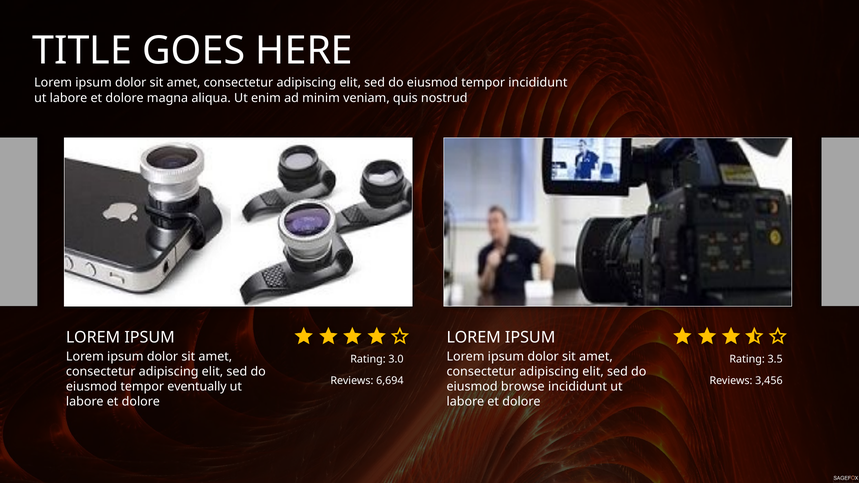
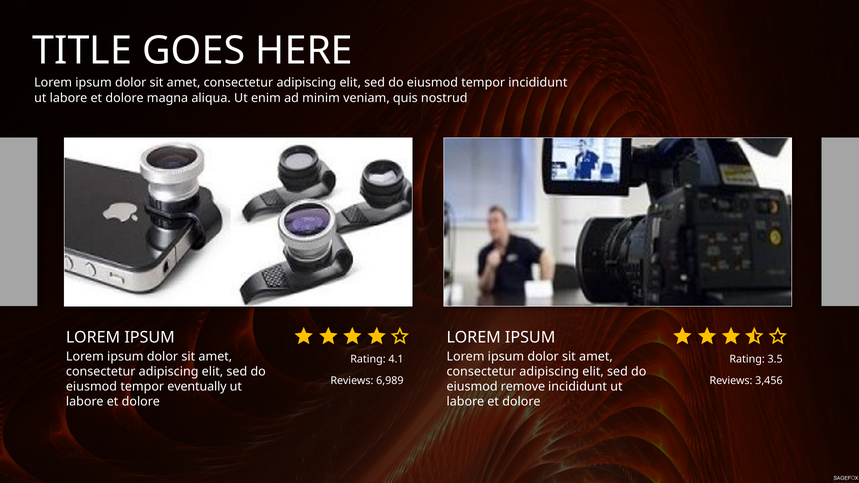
3.0: 3.0 -> 4.1
6,694: 6,694 -> 6,989
browse: browse -> remove
